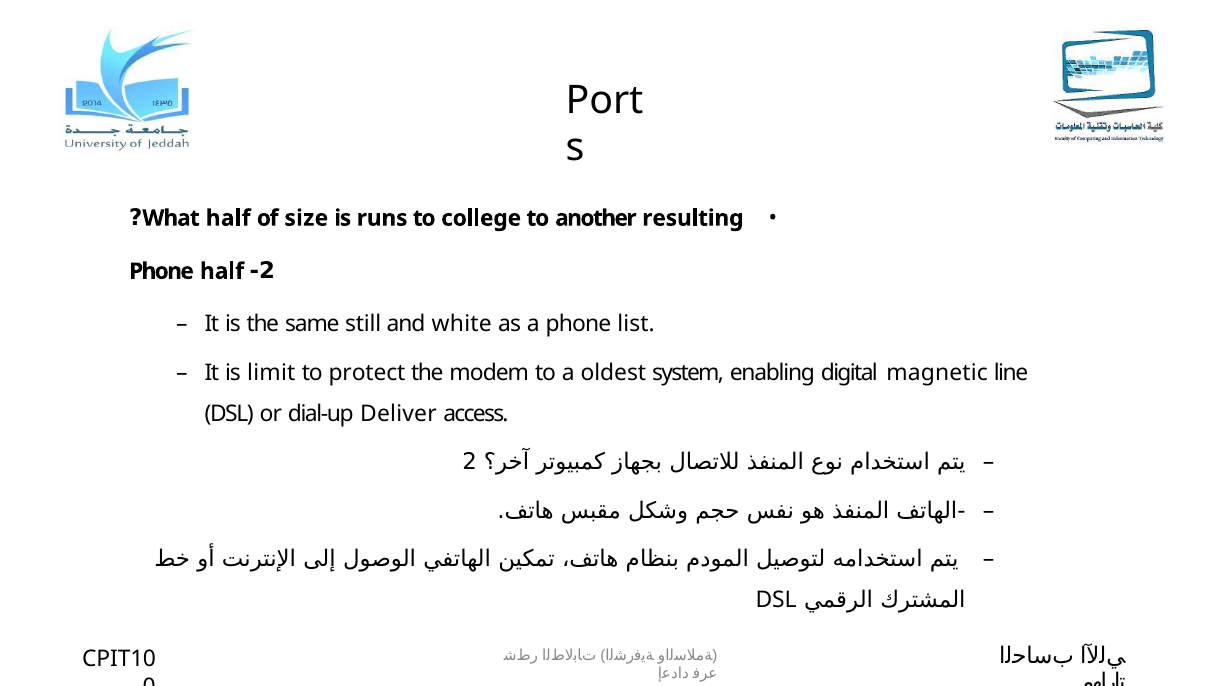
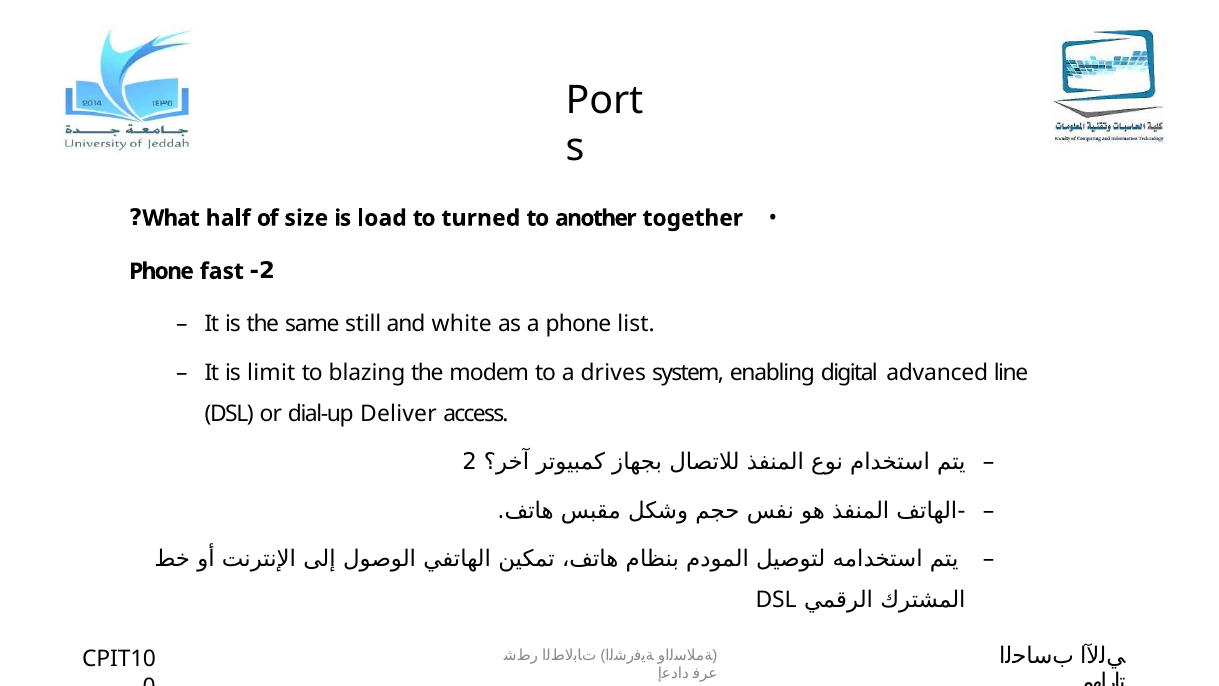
runs: runs -> load
college: college -> turned
resulting: resulting -> together
Phone half: half -> fast
protect: protect -> blazing
oldest: oldest -> drives
magnetic: magnetic -> advanced
